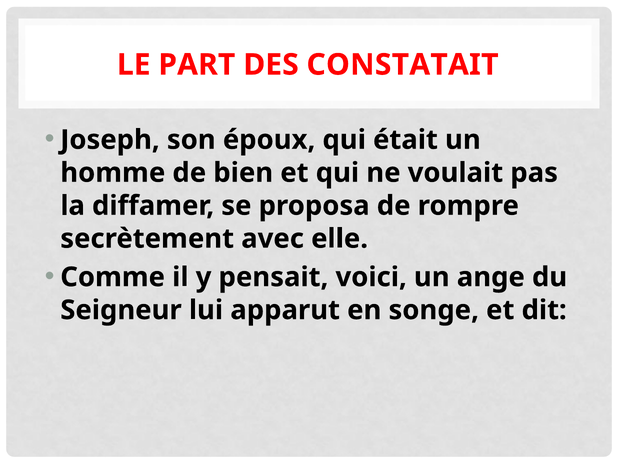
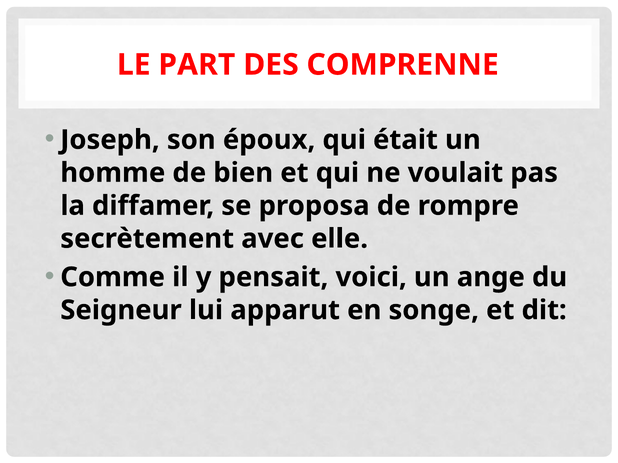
CONSTATAIT: CONSTATAIT -> COMPRENNE
